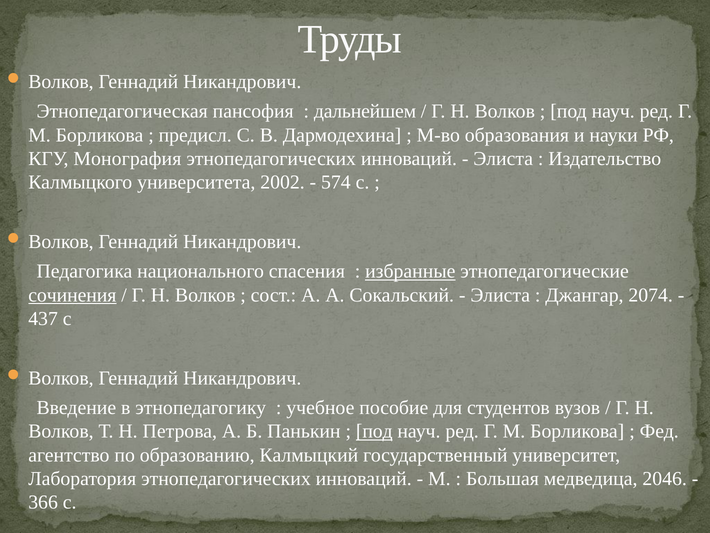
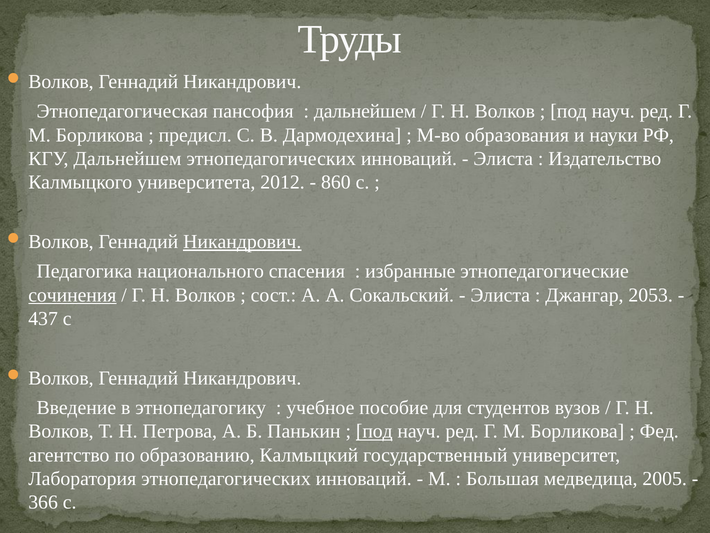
КГУ Монография: Монография -> Дальнейшем
2002: 2002 -> 2012
574: 574 -> 860
Никандрович at (242, 242) underline: none -> present
избранные underline: present -> none
2074: 2074 -> 2053
2046: 2046 -> 2005
